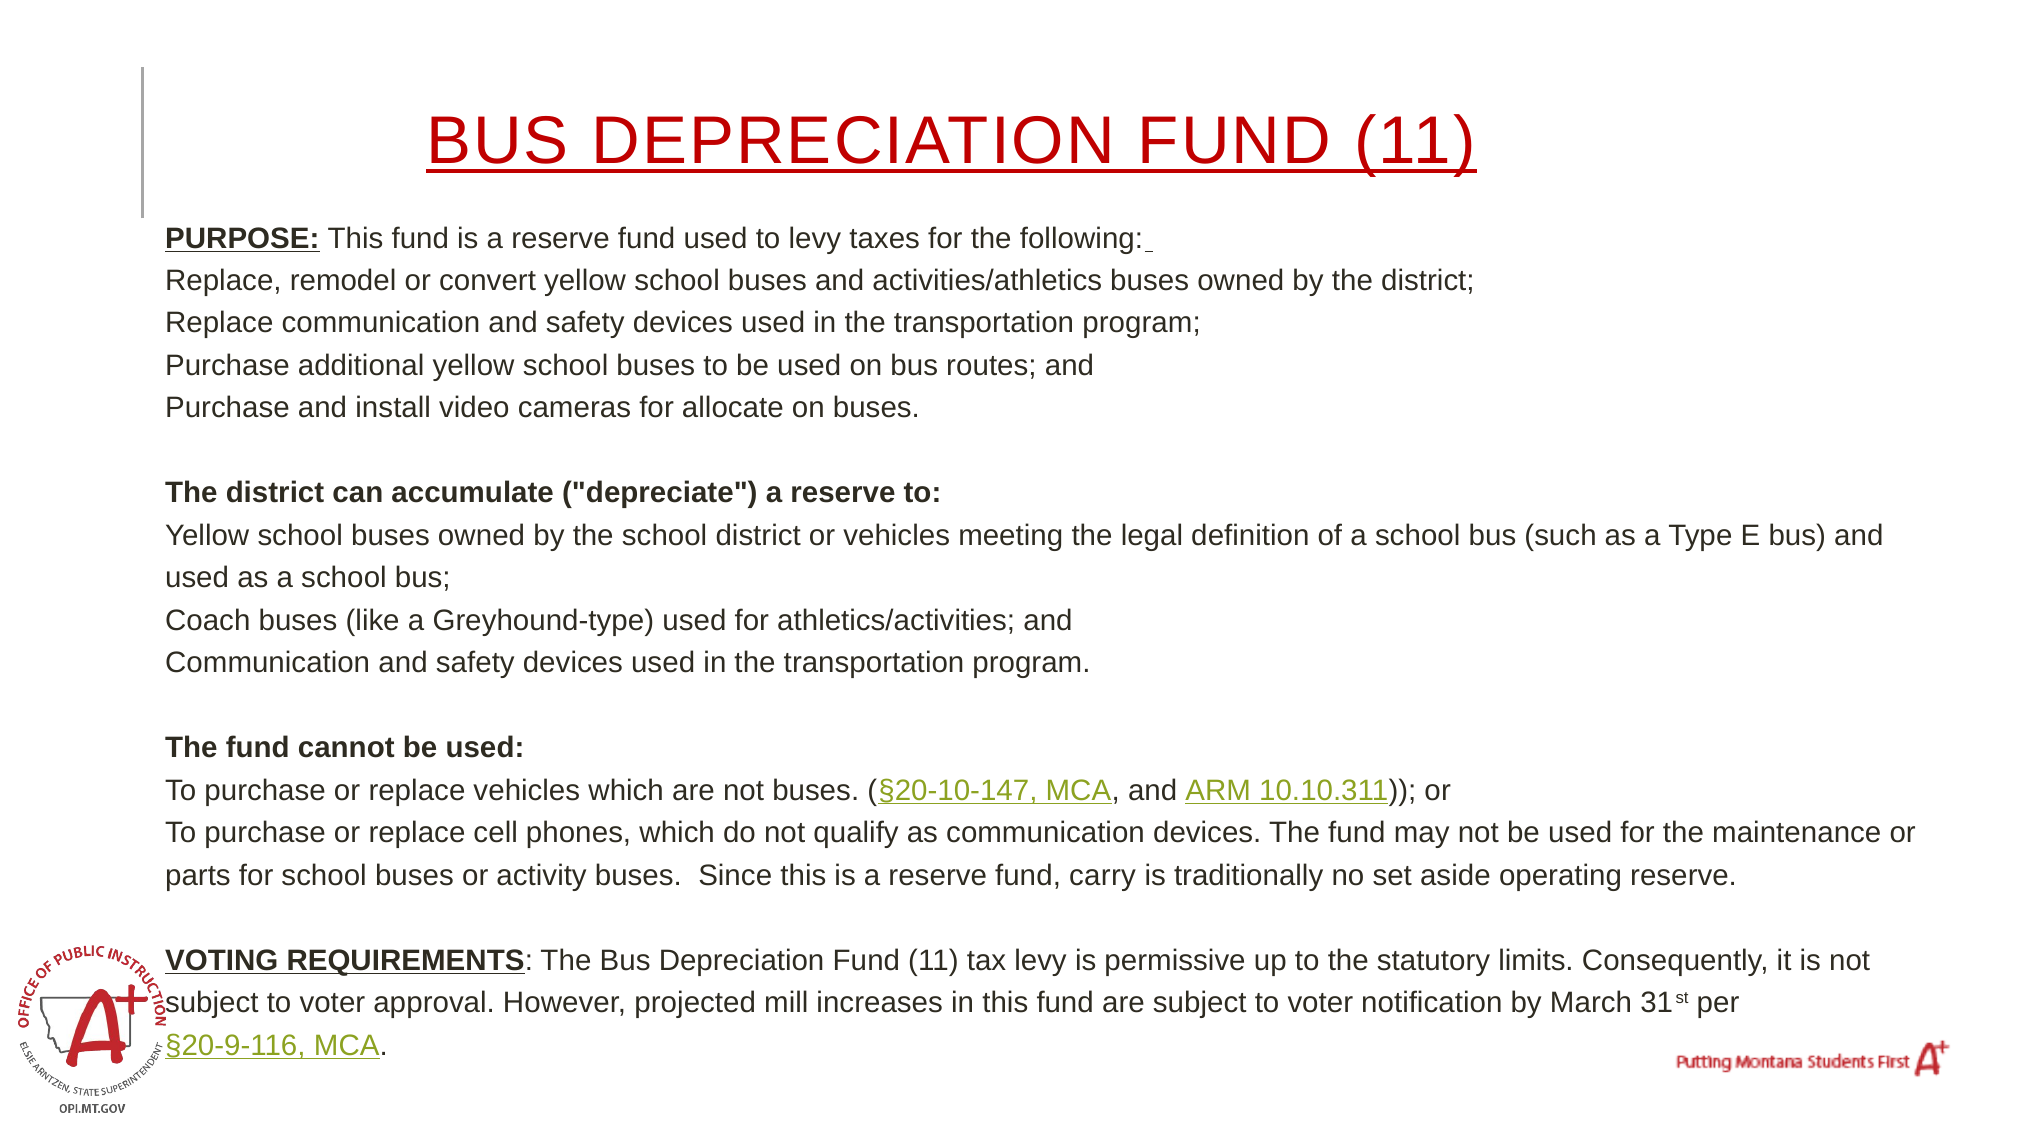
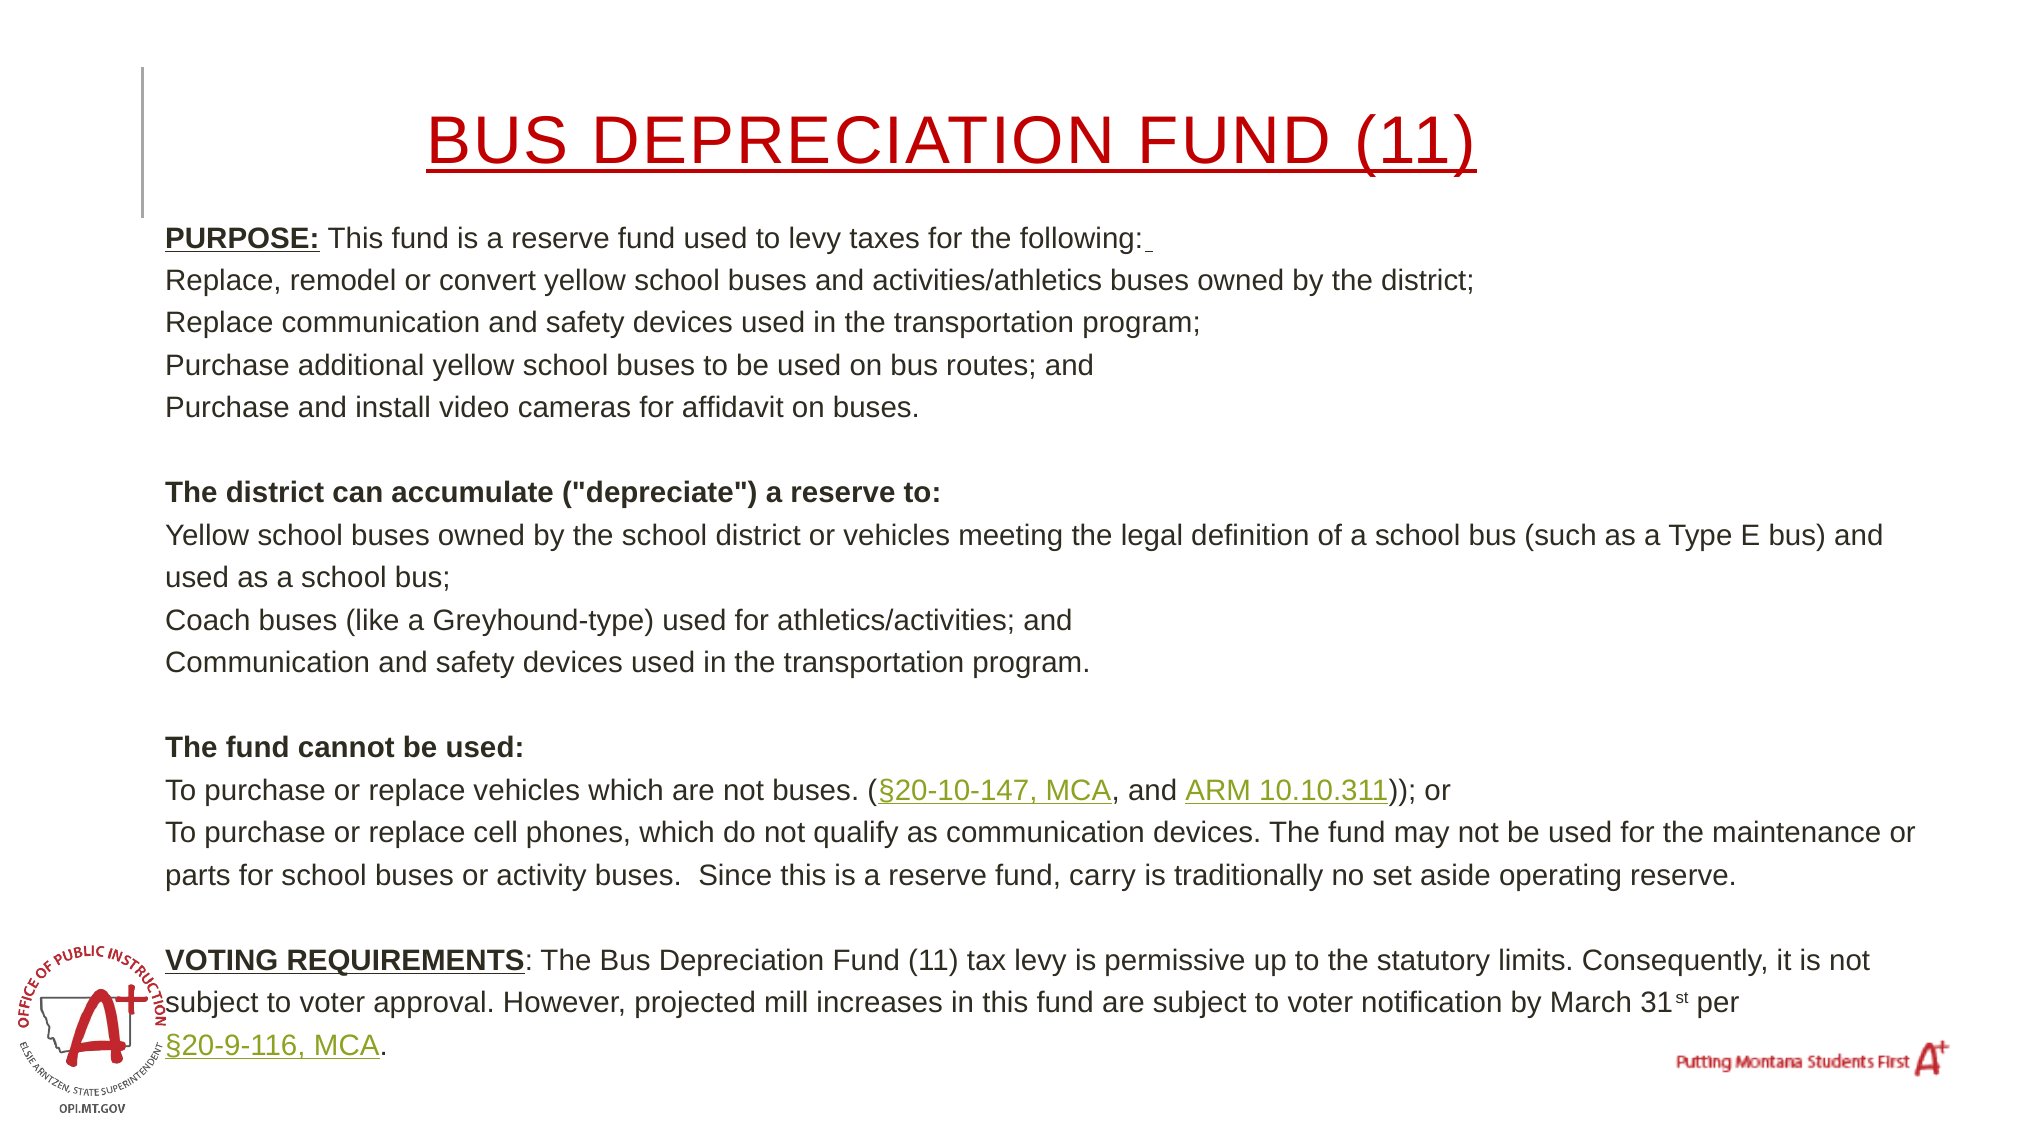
allocate: allocate -> affidavit
